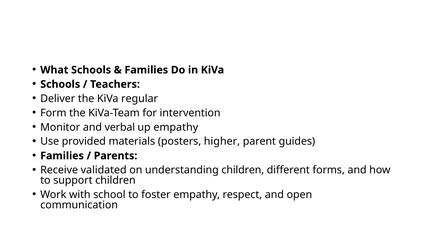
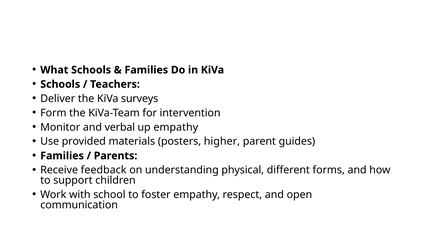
regular: regular -> surveys
validated: validated -> feedback
understanding children: children -> physical
